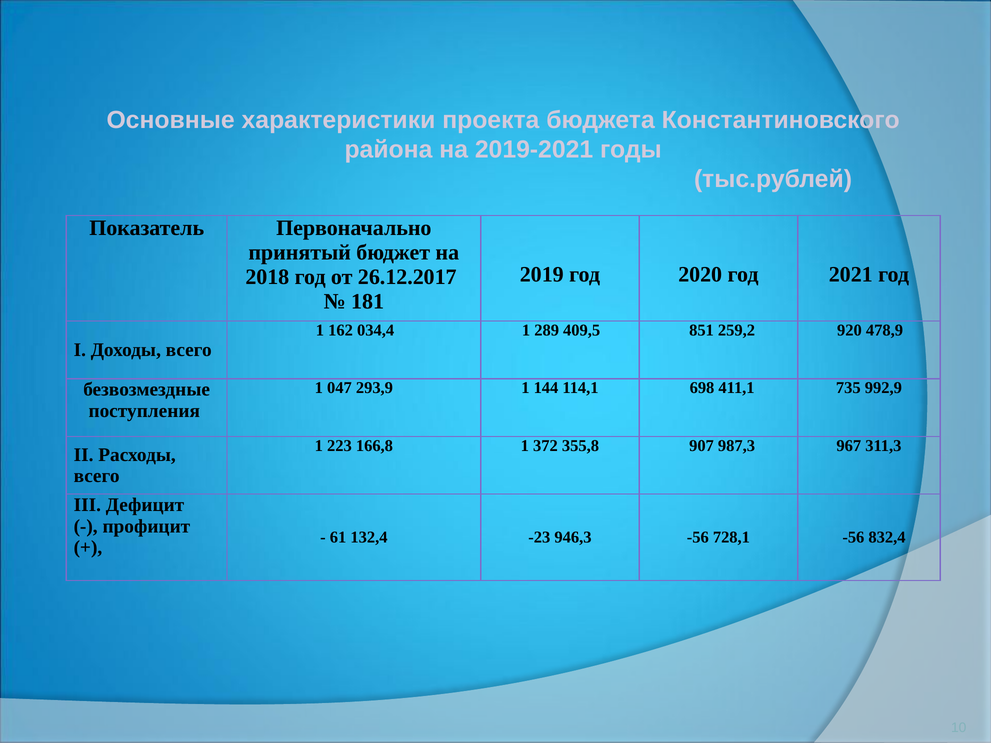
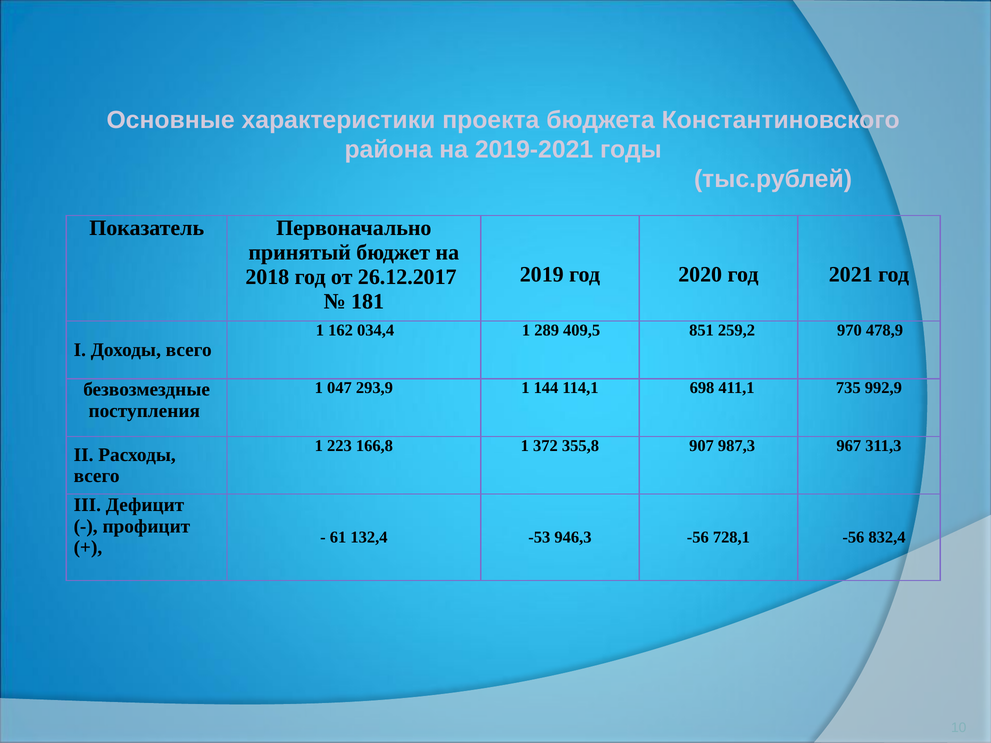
920: 920 -> 970
-23: -23 -> -53
